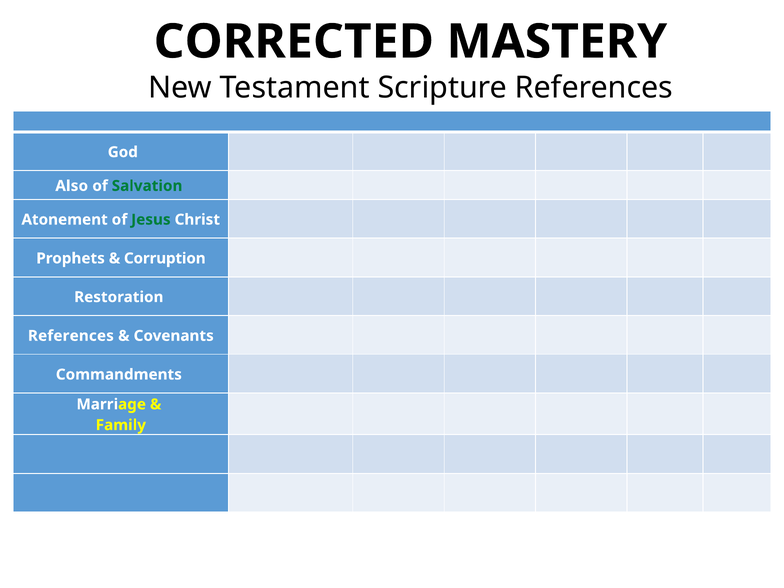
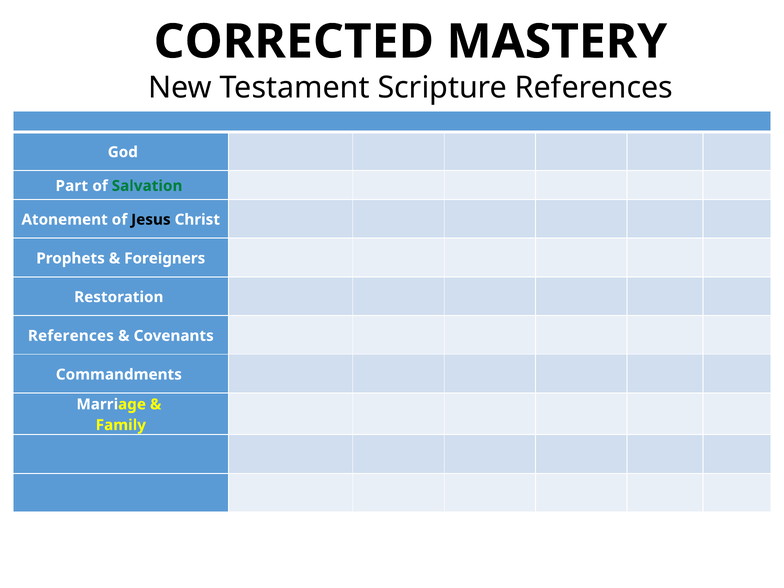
Also: Also -> Part
Jesus colour: green -> black
Corruption: Corruption -> Foreigners
